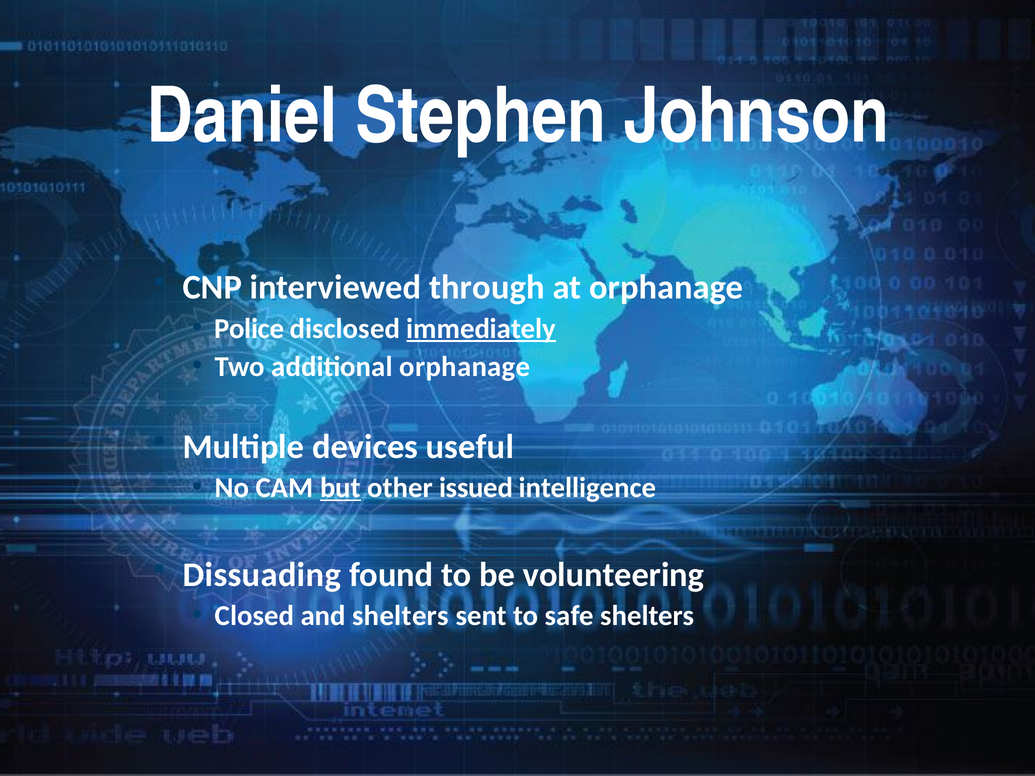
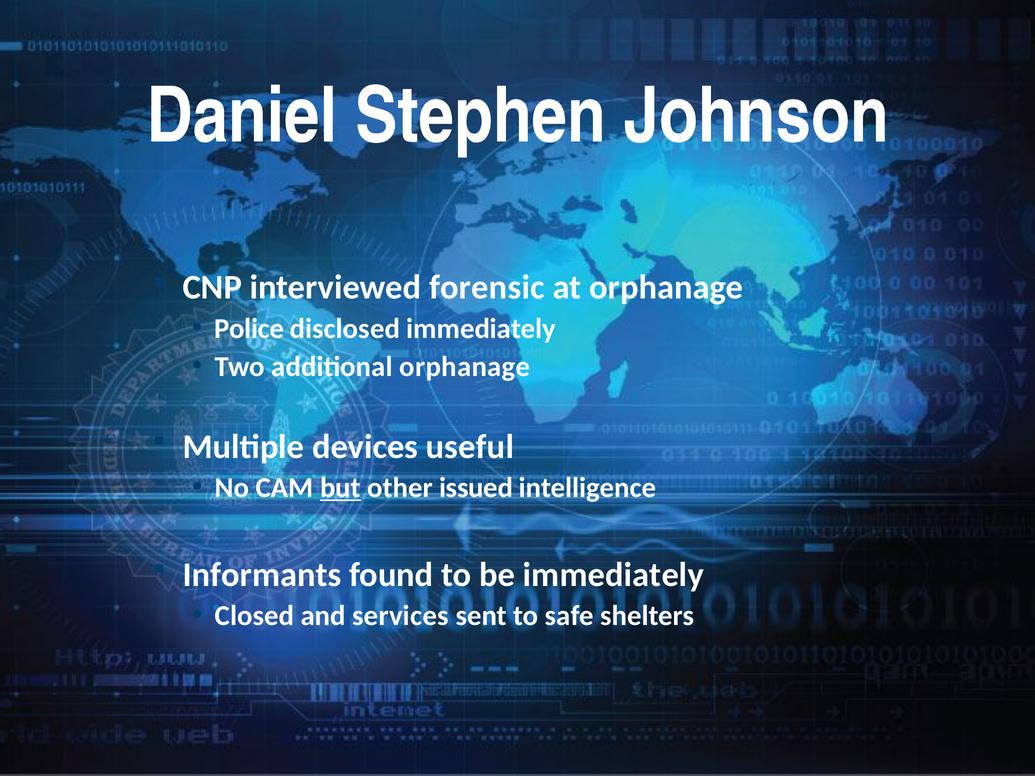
through: through -> forensic
immediately at (481, 329) underline: present -> none
Dissuading: Dissuading -> Informants
be volunteering: volunteering -> immediately
and shelters: shelters -> services
